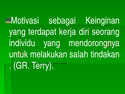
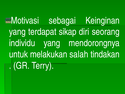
kerja: kerja -> sikap
